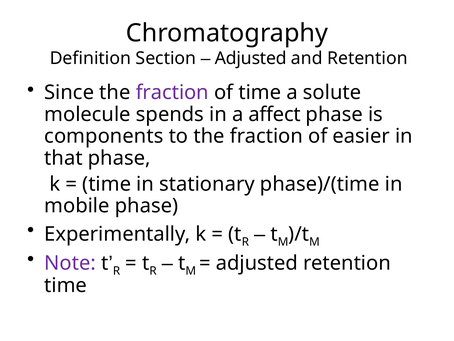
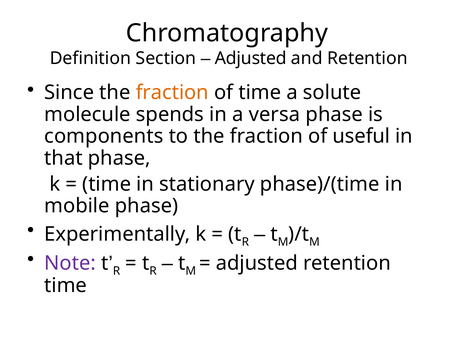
fraction at (172, 93) colour: purple -> orange
affect: affect -> versa
easier: easier -> useful
